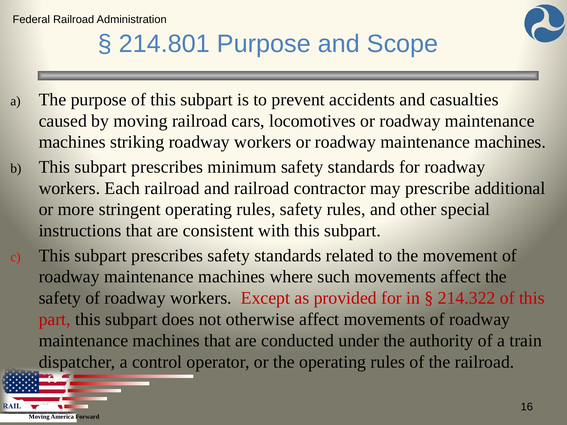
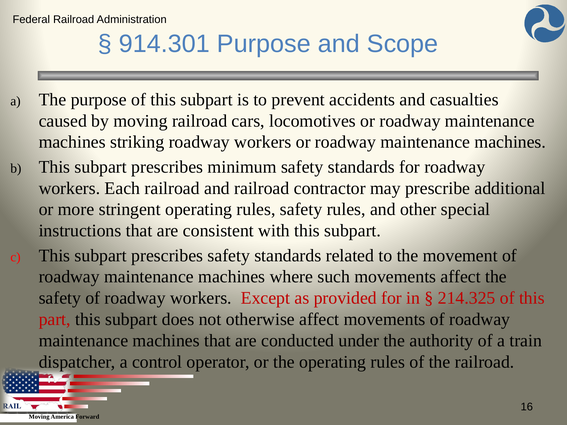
214.801: 214.801 -> 914.301
214.322: 214.322 -> 214.325
